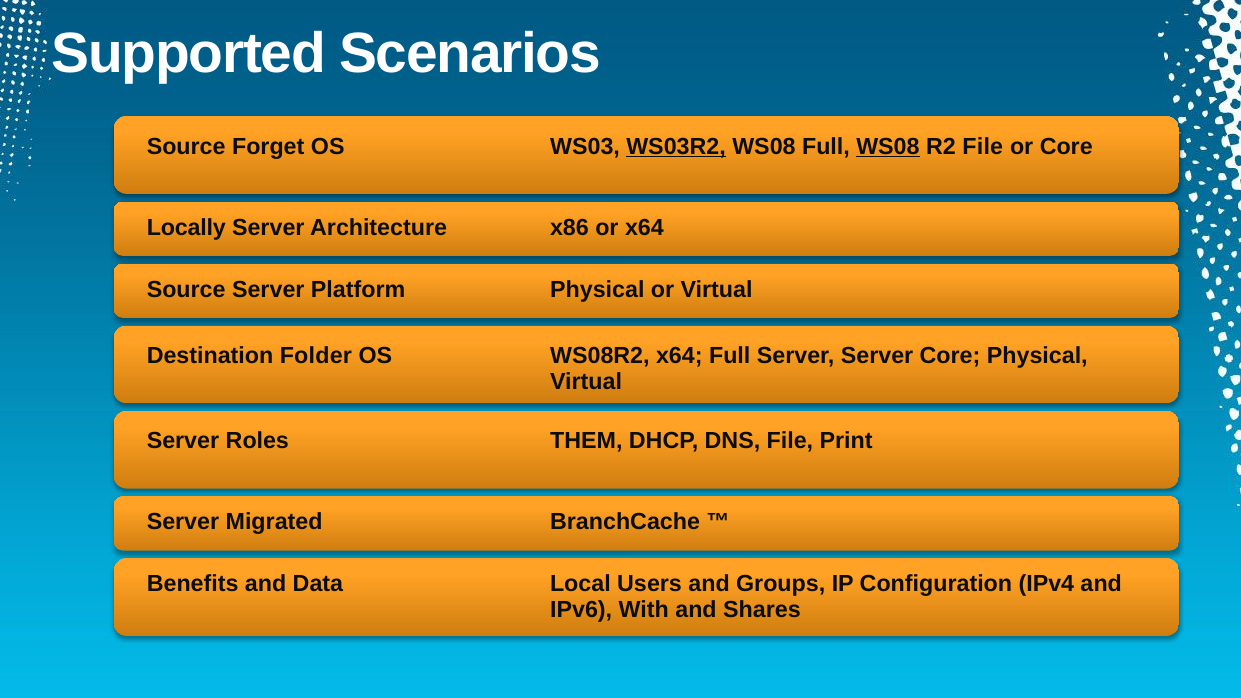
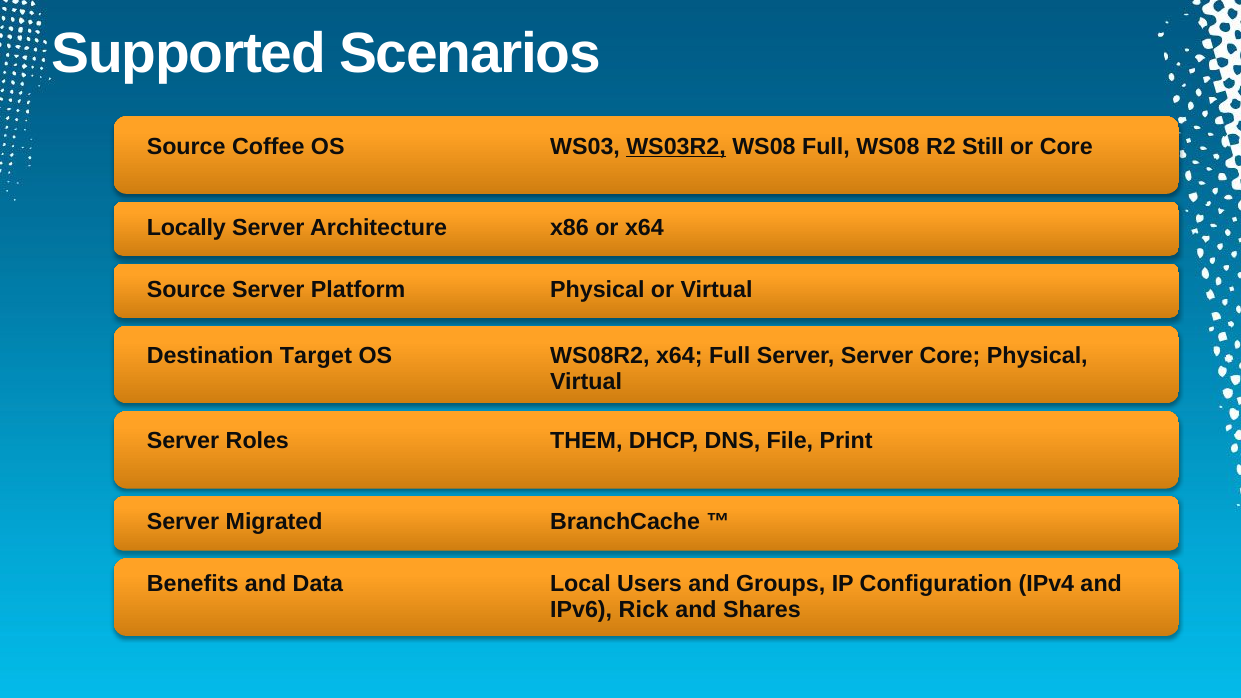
Forget: Forget -> Coffee
WS08 at (888, 147) underline: present -> none
R2 File: File -> Still
Folder: Folder -> Target
With: With -> Rick
